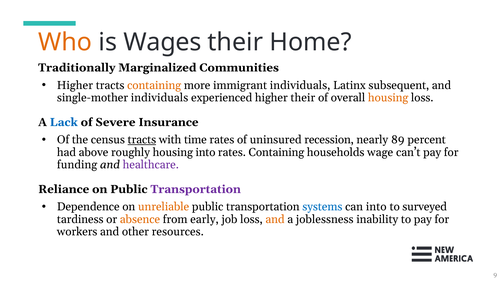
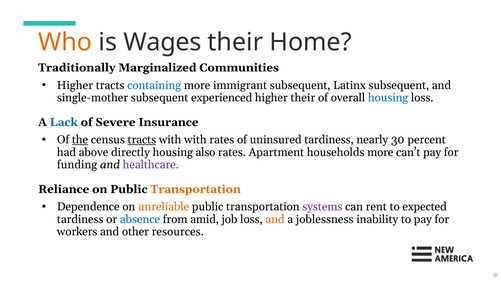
containing at (154, 85) colour: orange -> blue
immigrant individuals: individuals -> subsequent
single-mother individuals: individuals -> subsequent
housing at (388, 98) colour: orange -> blue
the underline: none -> present
with time: time -> with
uninsured recession: recession -> tardiness
89: 89 -> 30
roughly: roughly -> directly
housing into: into -> also
rates Containing: Containing -> Apartment
households wage: wage -> more
Transportation at (196, 189) colour: purple -> orange
systems colour: blue -> purple
can into: into -> rent
surveyed: surveyed -> expected
absence colour: orange -> blue
early: early -> amid
